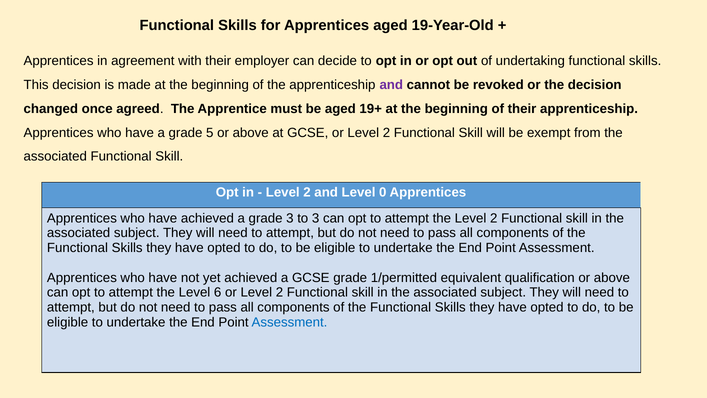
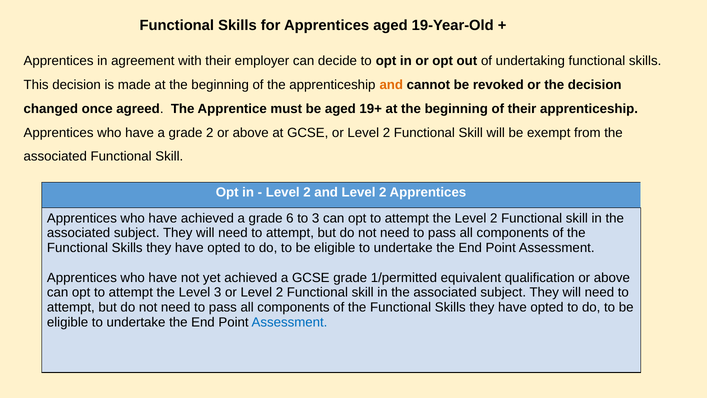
and at (391, 85) colour: purple -> orange
grade 5: 5 -> 2
and Level 0: 0 -> 2
grade 3: 3 -> 6
Level 6: 6 -> 3
